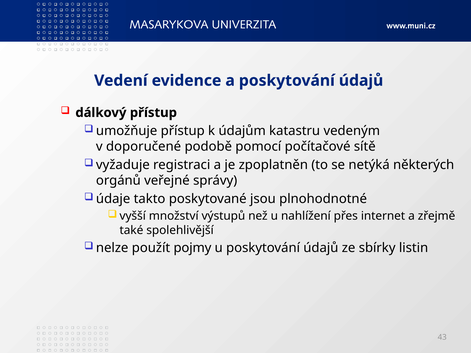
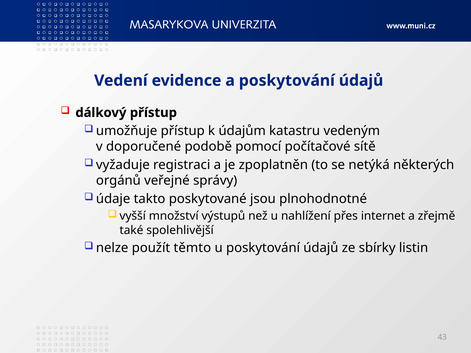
pojmy: pojmy -> těmto
